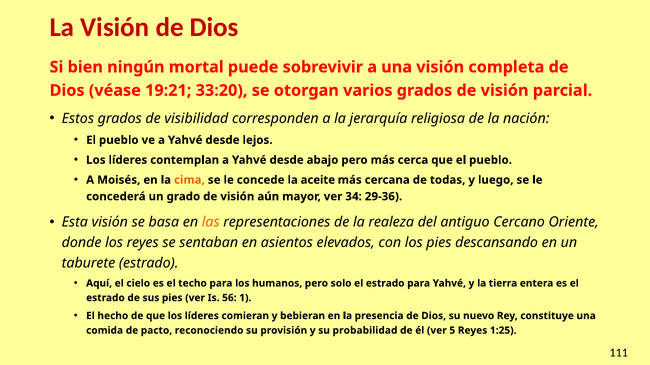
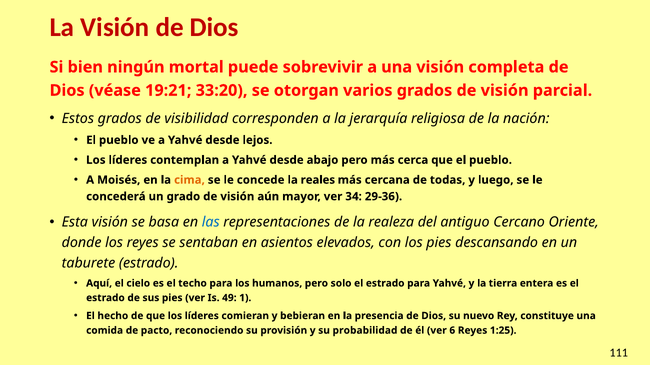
aceite: aceite -> reales
las colour: orange -> blue
56: 56 -> 49
5: 5 -> 6
